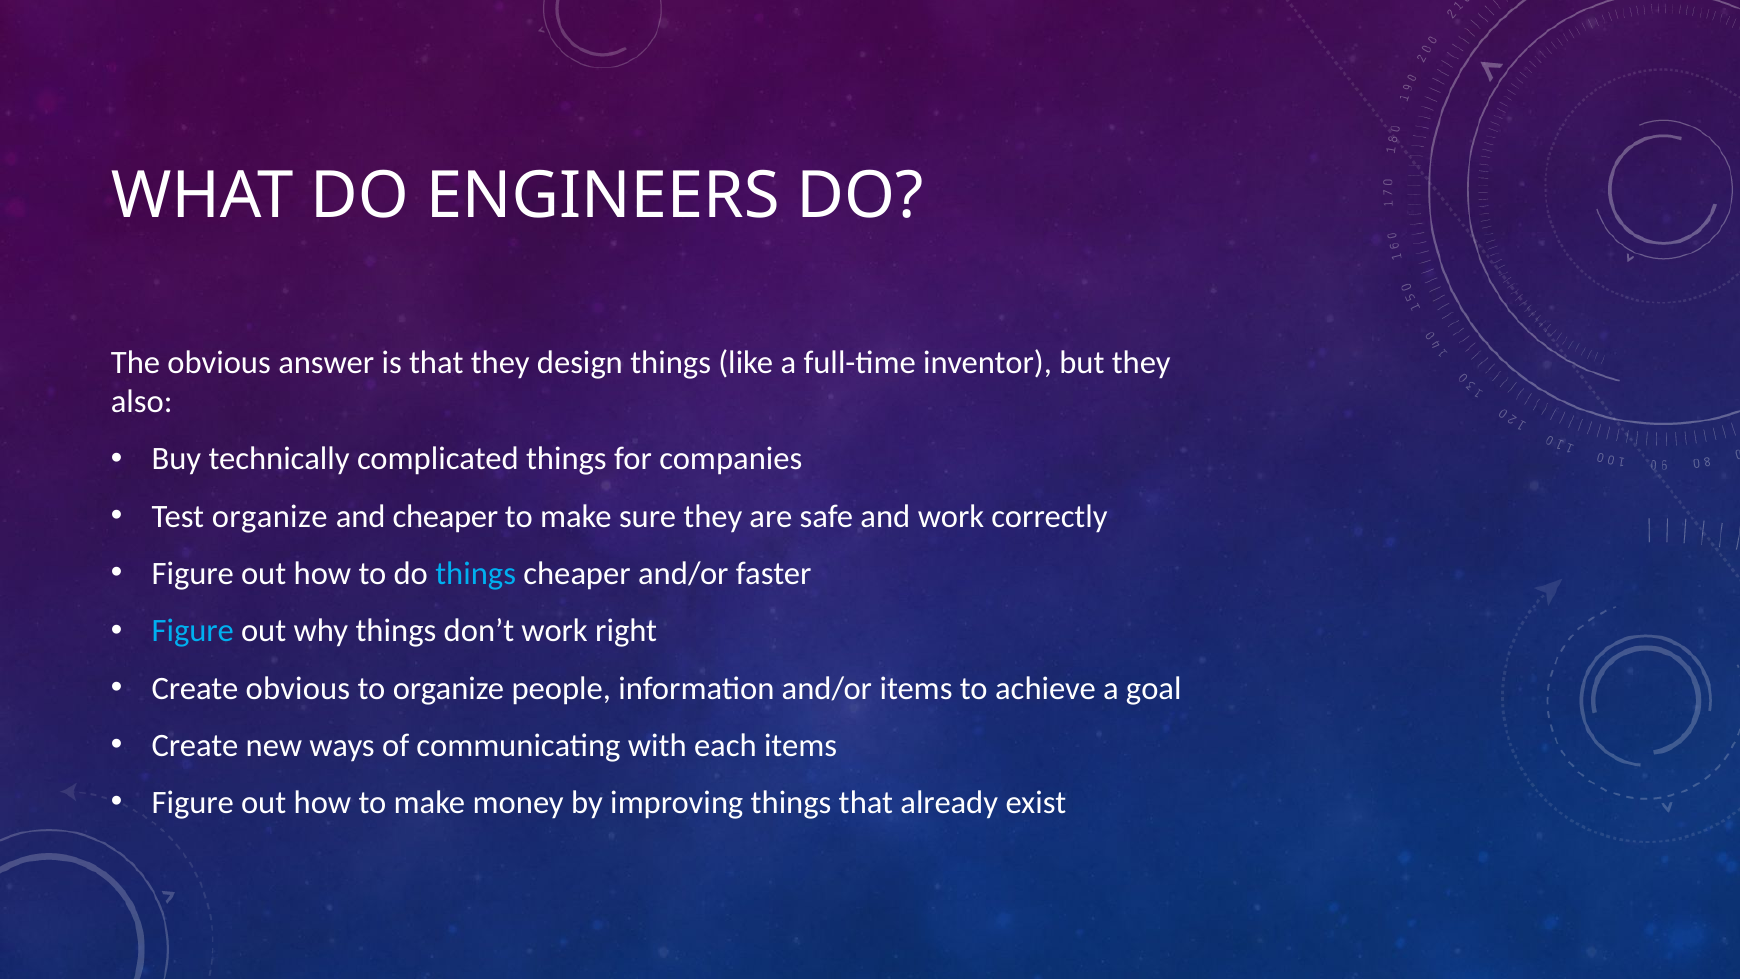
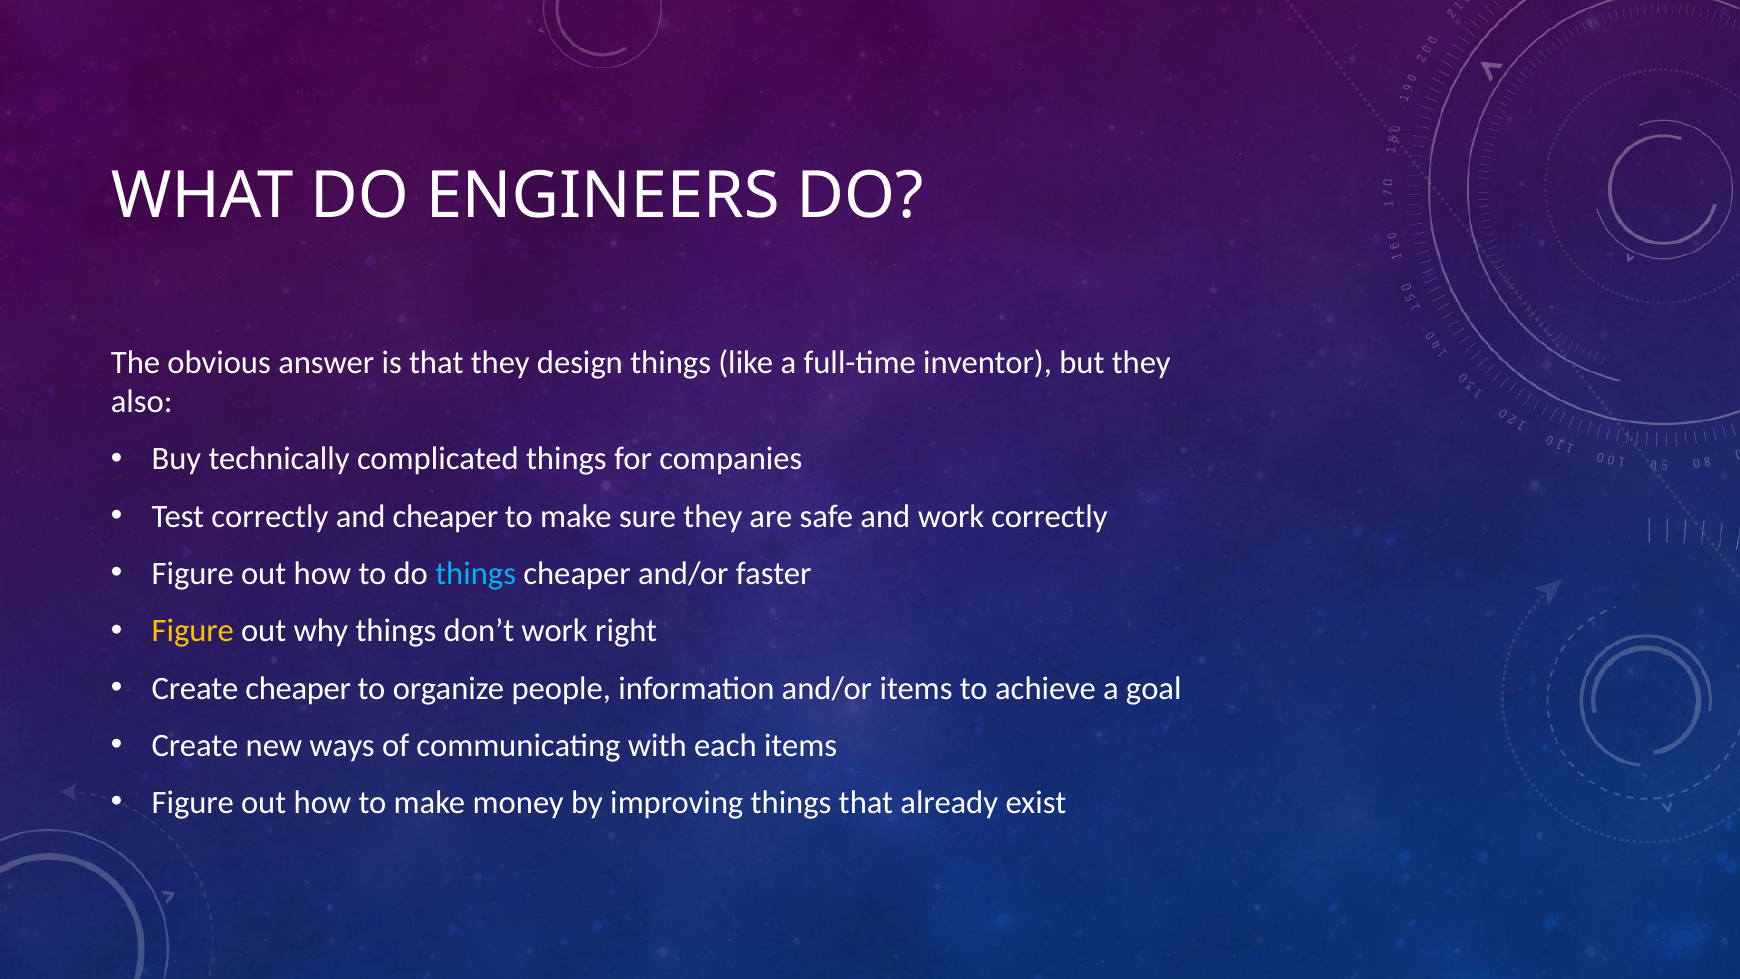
Test organize: organize -> correctly
Figure at (193, 631) colour: light blue -> yellow
Create obvious: obvious -> cheaper
